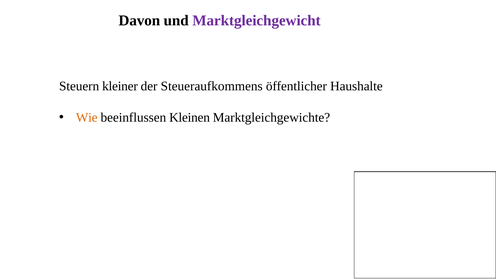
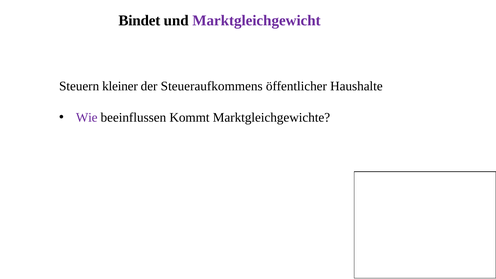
Davon: Davon -> Bindet
Wie colour: orange -> purple
Kleinen: Kleinen -> Kommt
